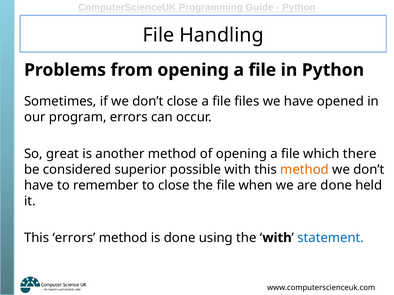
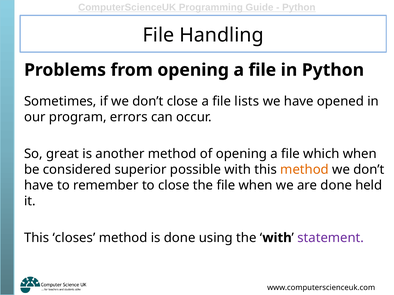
files: files -> lists
which there: there -> when
This errors: errors -> closes
statement colour: blue -> purple
